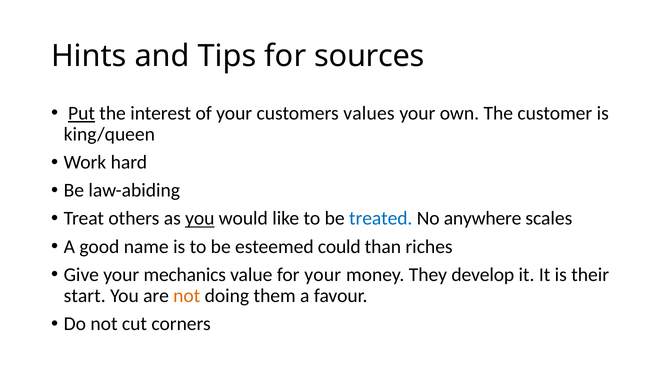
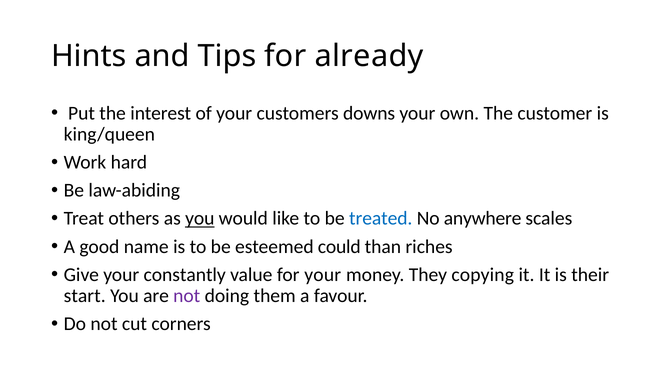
sources: sources -> already
Put underline: present -> none
values: values -> downs
mechanics: mechanics -> constantly
develop: develop -> copying
not at (187, 296) colour: orange -> purple
